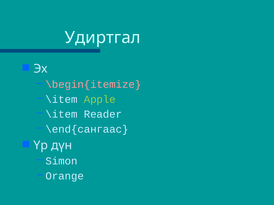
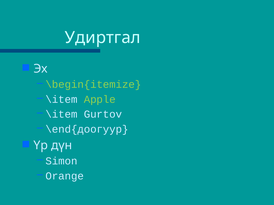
\begin{itemize colour: pink -> light green
Reader: Reader -> Gurtov
\end{сангаас: \end{сангаас -> \end{доогуур
